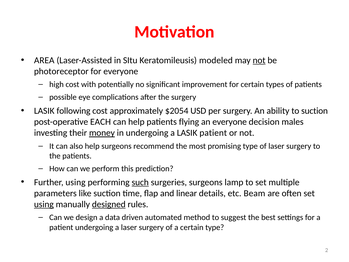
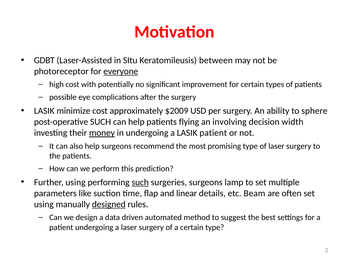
AREA: AREA -> GDBT
modeled: modeled -> between
not at (259, 60) underline: present -> none
everyone at (121, 71) underline: none -> present
following: following -> minimize
$2054: $2054 -> $2009
to suction: suction -> sphere
post-operative EACH: EACH -> SUCH
an everyone: everyone -> involving
males: males -> width
using at (44, 204) underline: present -> none
